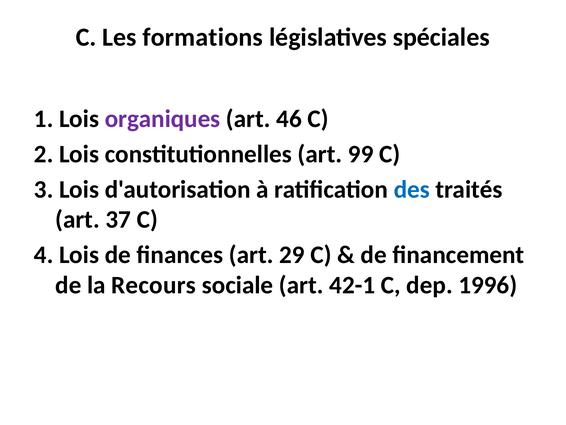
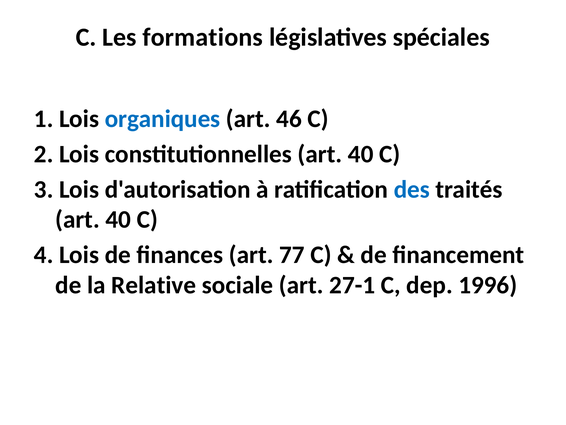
organiques colour: purple -> blue
constitutionnelles art 99: 99 -> 40
37 at (118, 219): 37 -> 40
29: 29 -> 77
Recours: Recours -> Relative
42-1: 42-1 -> 27-1
